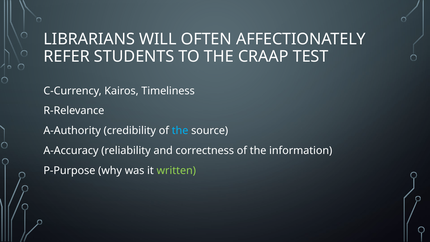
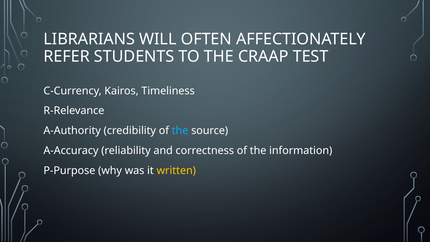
written colour: light green -> yellow
